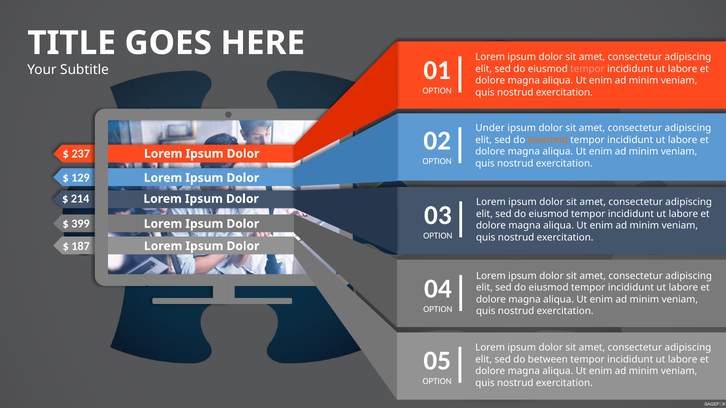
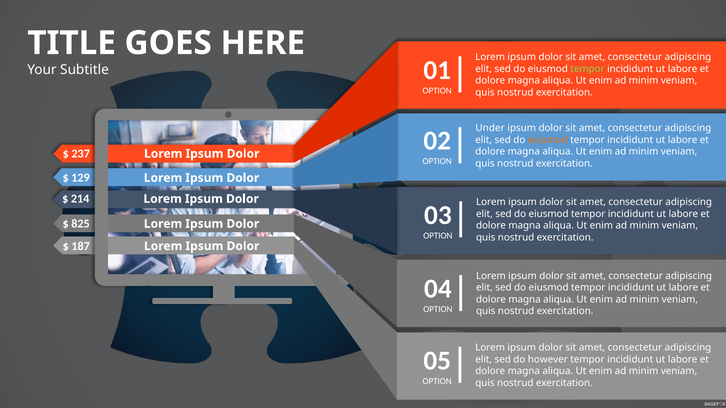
tempor at (587, 69) colour: pink -> light green
399: 399 -> 825
between: between -> however
